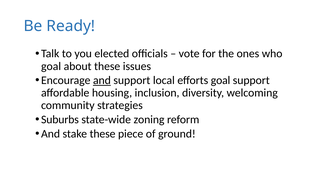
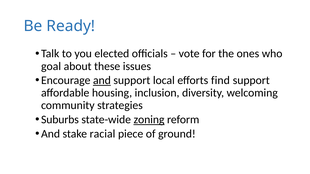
efforts goal: goal -> find
zoning underline: none -> present
stake these: these -> racial
